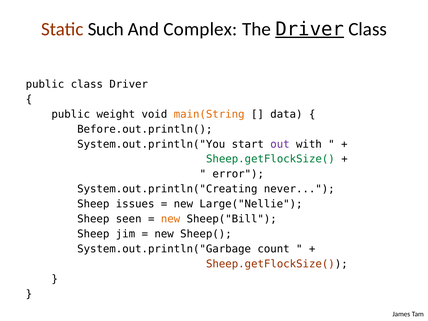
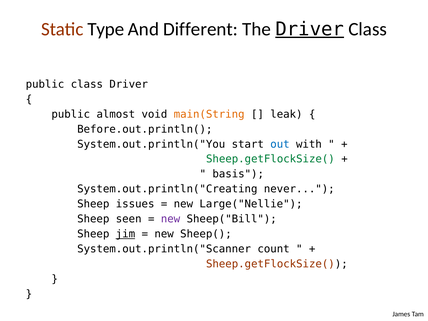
Such: Such -> Type
Complex: Complex -> Different
weight: weight -> almost
data: data -> leak
out colour: purple -> blue
error: error -> basis
new at (171, 219) colour: orange -> purple
jim underline: none -> present
System.out.println("Garbage: System.out.println("Garbage -> System.out.println("Scanner
